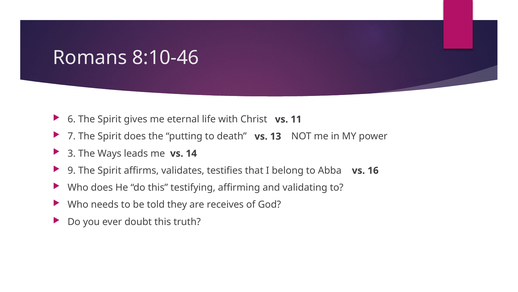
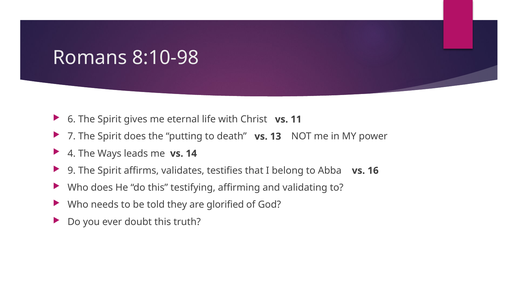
8:10-46: 8:10-46 -> 8:10-98
3: 3 -> 4
receives: receives -> glorified
